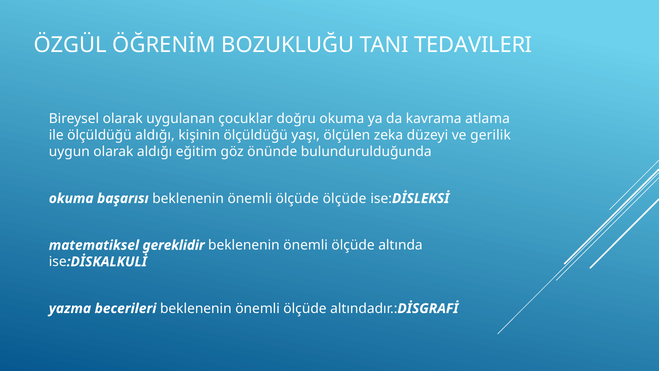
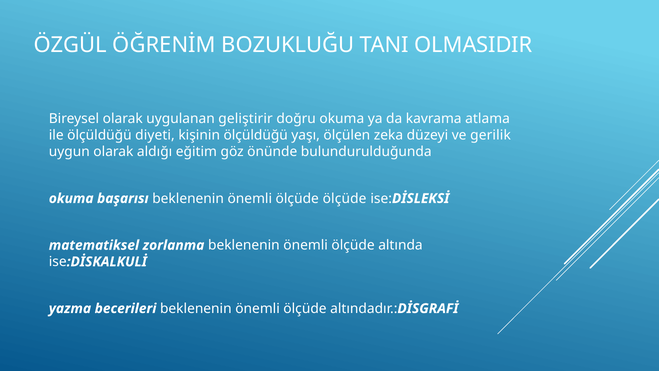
TEDAVILERI: TEDAVILERI -> OLMASIDIR
çocuklar: çocuklar -> geliştirir
ölçüldüğü aldığı: aldığı -> diyeti
gereklidir: gereklidir -> zorlanma
